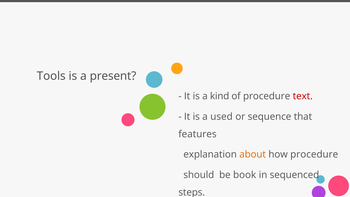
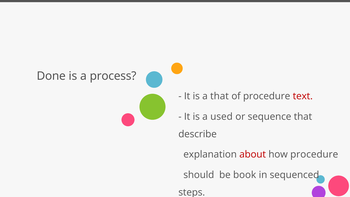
Tools: Tools -> Done
present: present -> process
a kind: kind -> that
features: features -> describe
about colour: orange -> red
